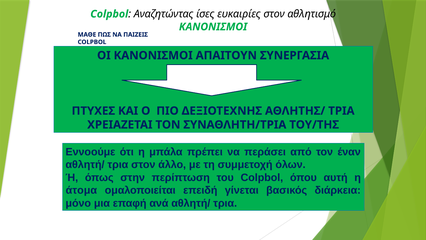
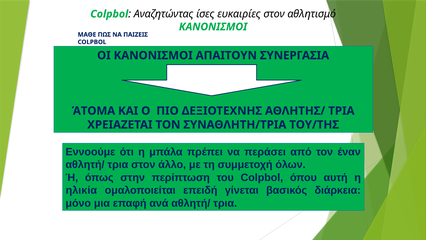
ΠΤΥΧΕΣ: ΠΤΥΧΕΣ -> ΆΤΟΜΑ
άτομα: άτομα -> ηλικία
